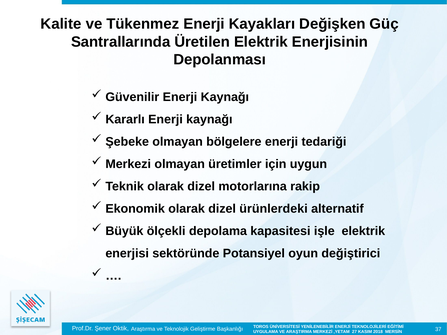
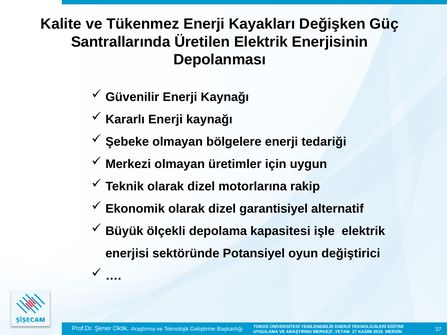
ürünlerdeki: ürünlerdeki -> garantisiyel
